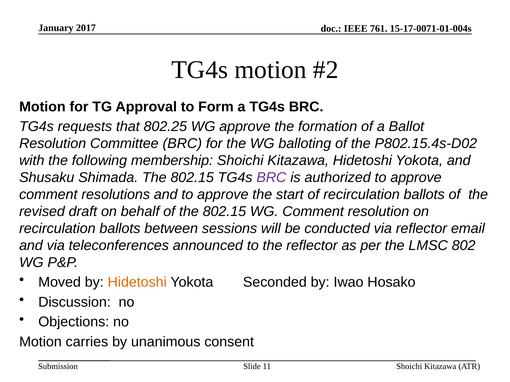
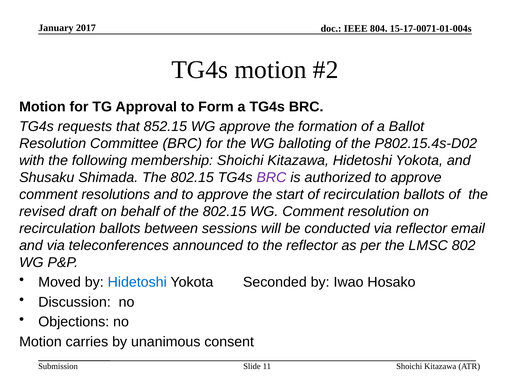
761: 761 -> 804
802.25: 802.25 -> 852.15
Hidetoshi at (137, 283) colour: orange -> blue
